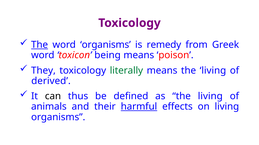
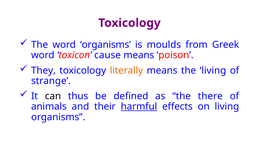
The at (40, 45) underline: present -> none
remedy: remedy -> moulds
being: being -> cause
literally colour: green -> orange
derived: derived -> strange
as the living: living -> there
